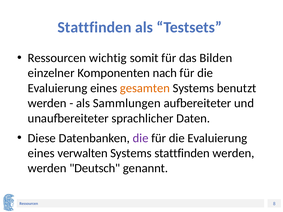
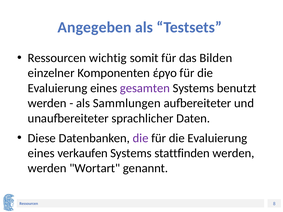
Stattfinden at (95, 27): Stattfinden -> Angegeben
nach: nach -> έργο
gesamten colour: orange -> purple
verwalten: verwalten -> verkaufen
Deutsch: Deutsch -> Wortart
